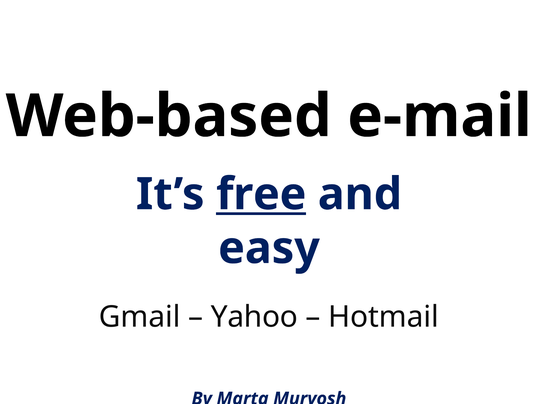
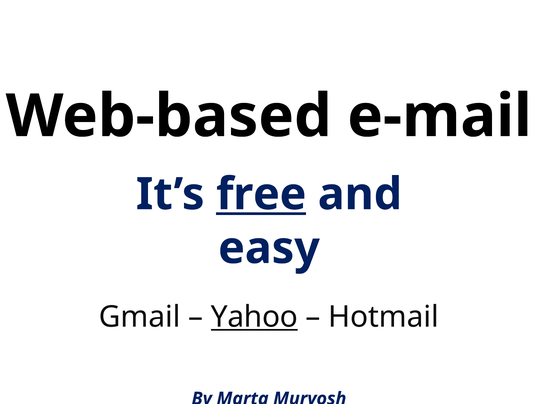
Yahoo underline: none -> present
